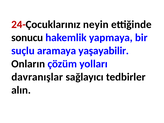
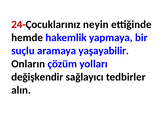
sonucu: sonucu -> hemde
davranışlar: davranışlar -> değişkendir
